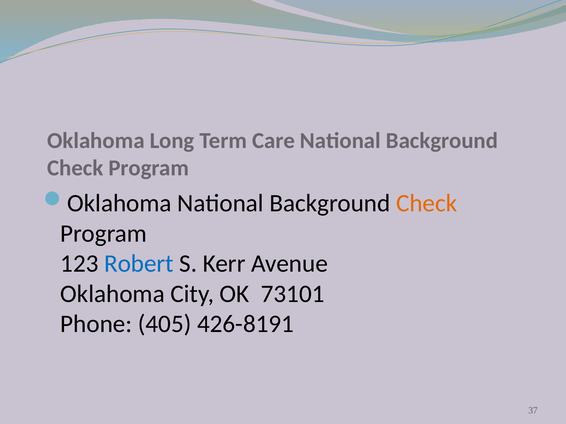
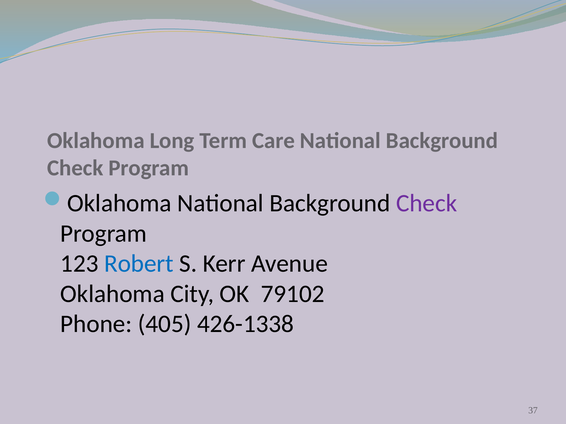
Check at (427, 204) colour: orange -> purple
73101: 73101 -> 79102
426-8191: 426-8191 -> 426-1338
